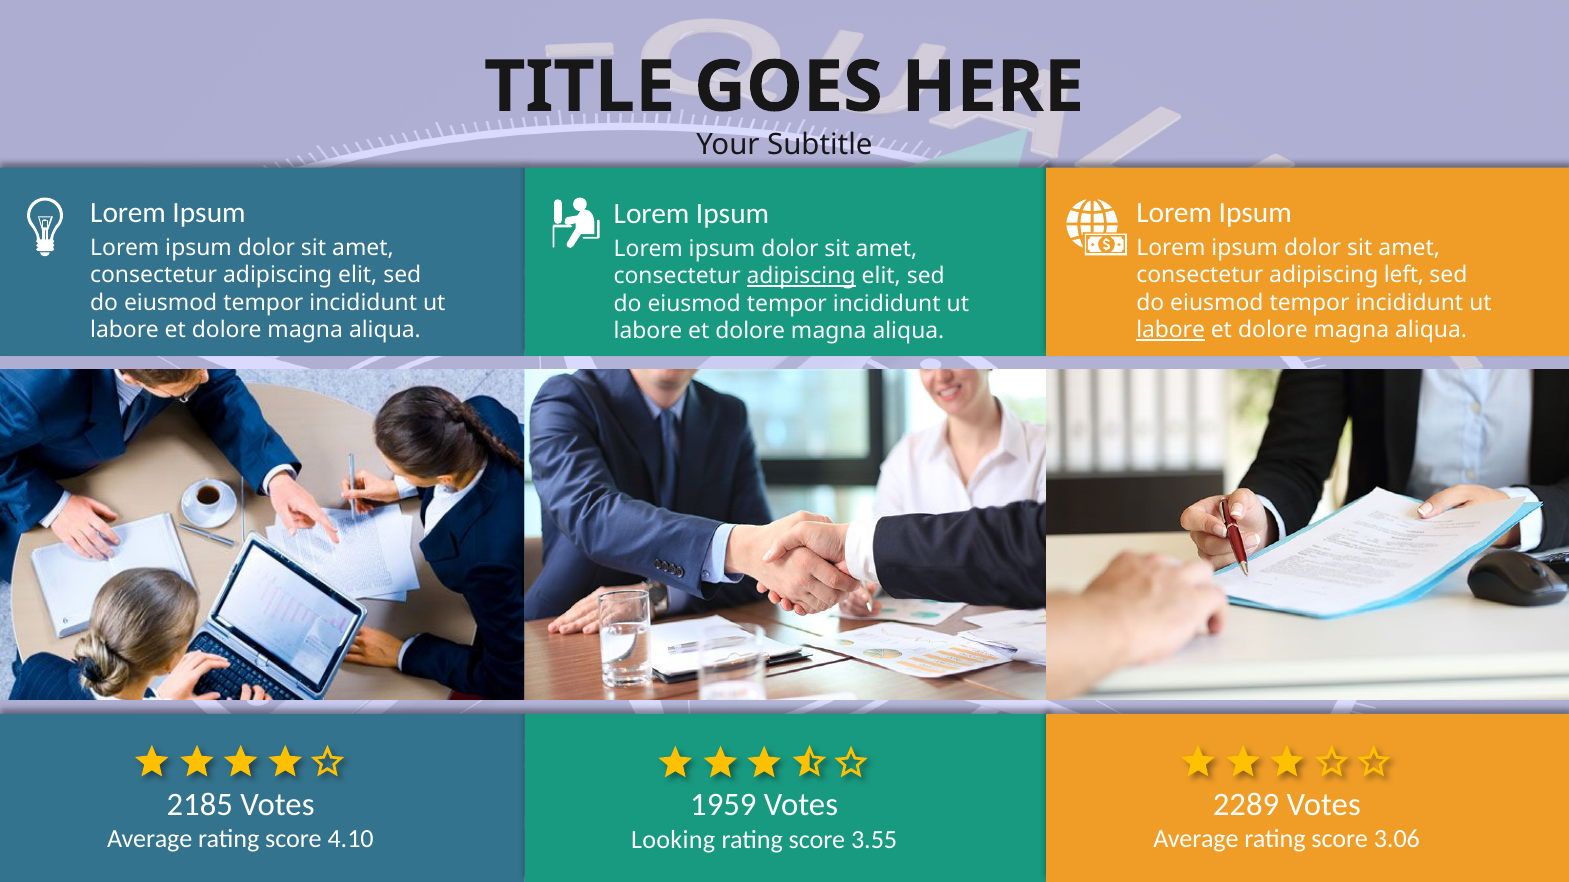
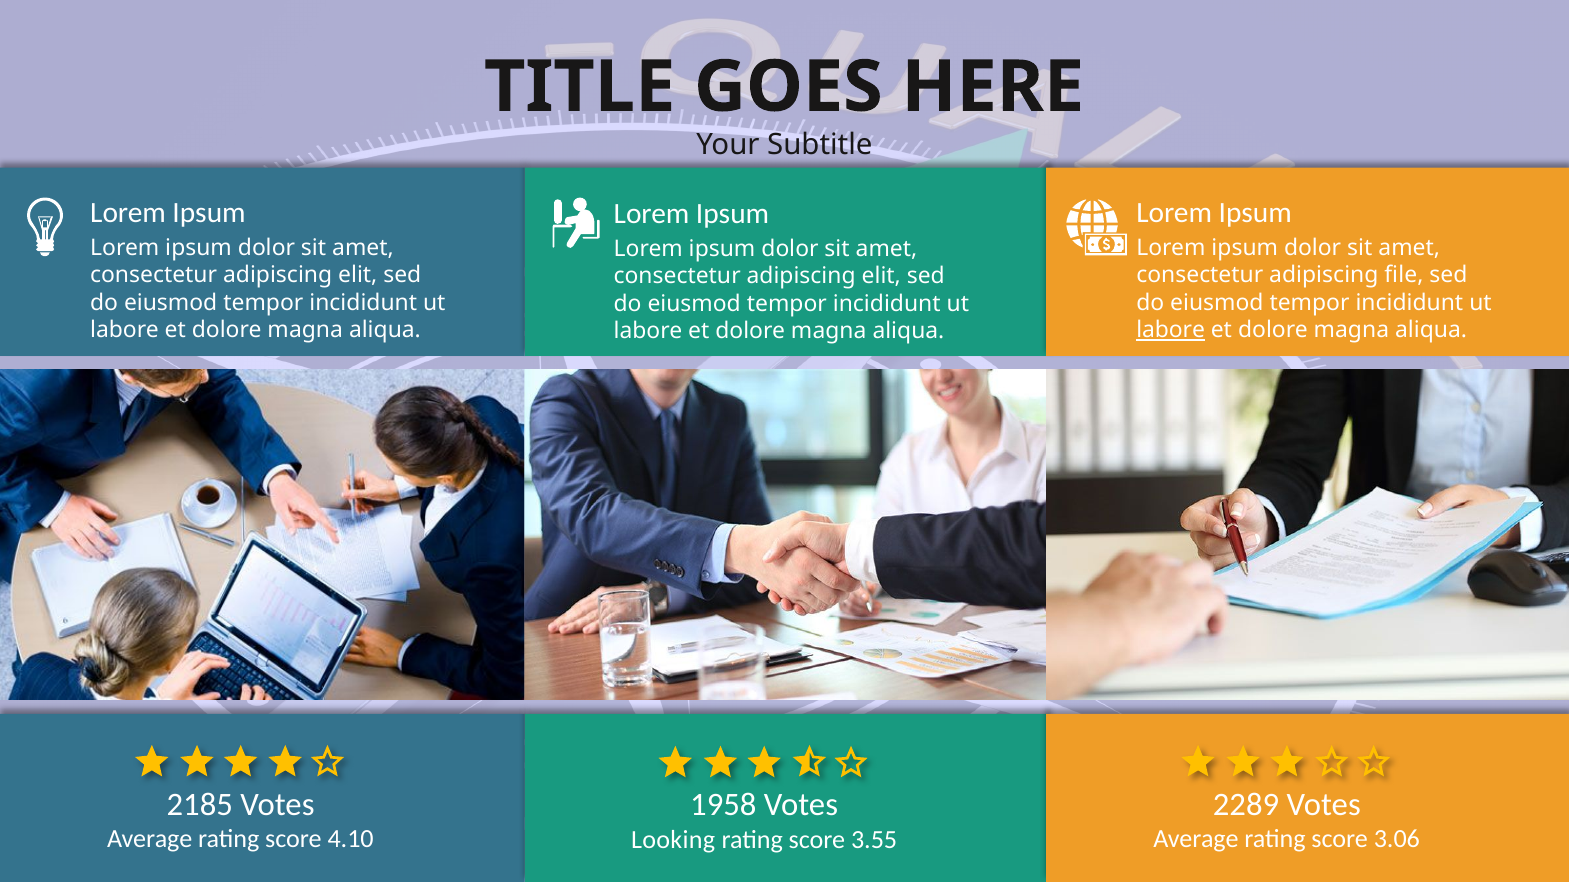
left: left -> file
adipiscing at (801, 276) underline: present -> none
1959: 1959 -> 1958
